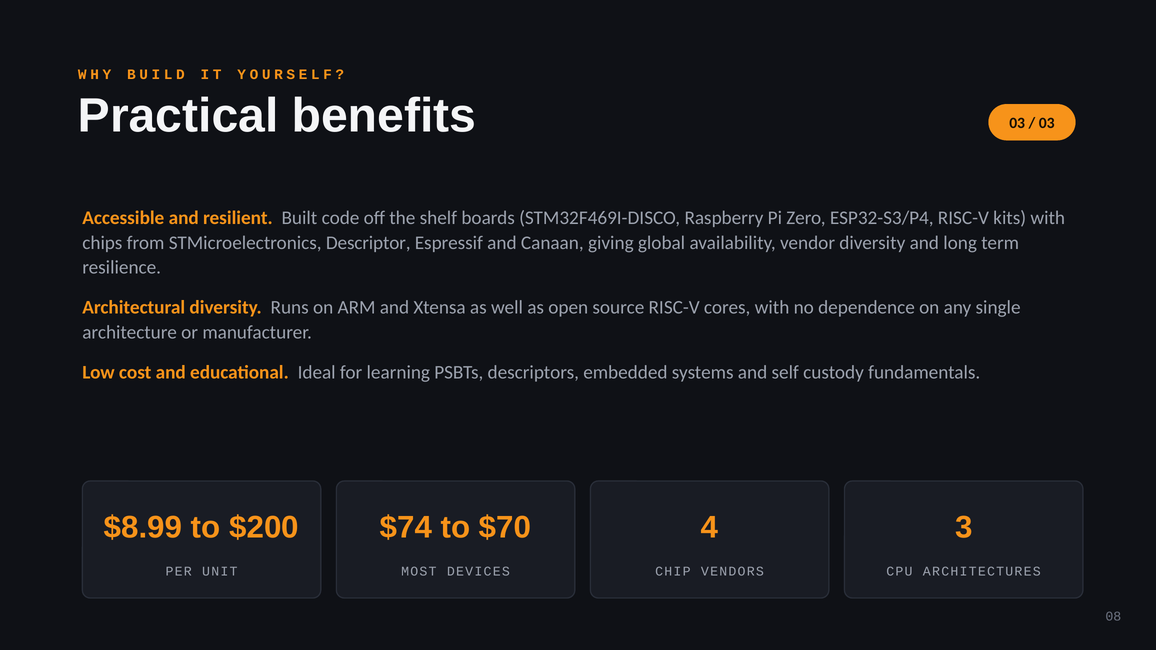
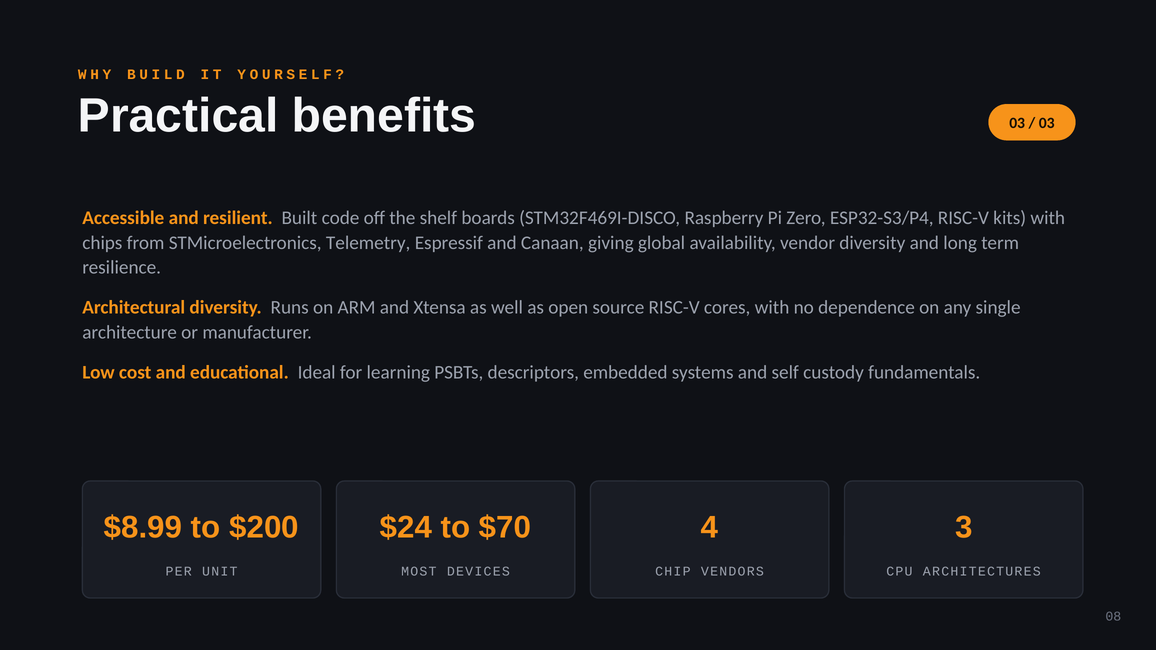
Descriptor: Descriptor -> Telemetry
$74: $74 -> $24
